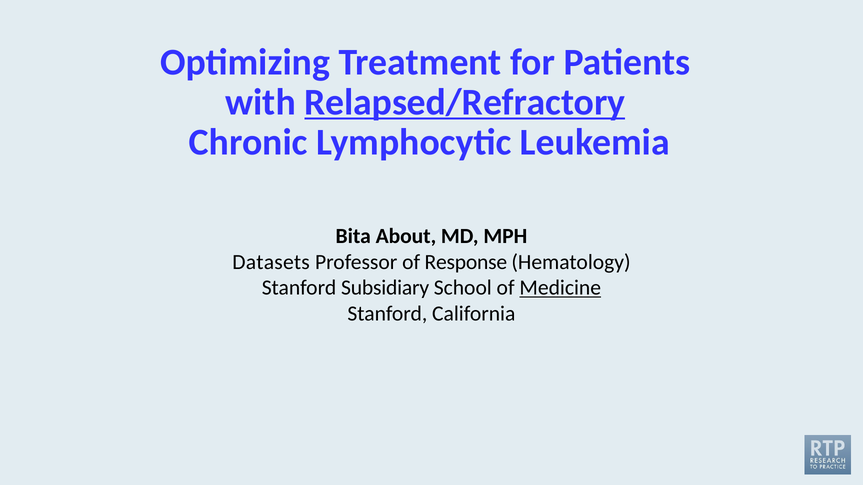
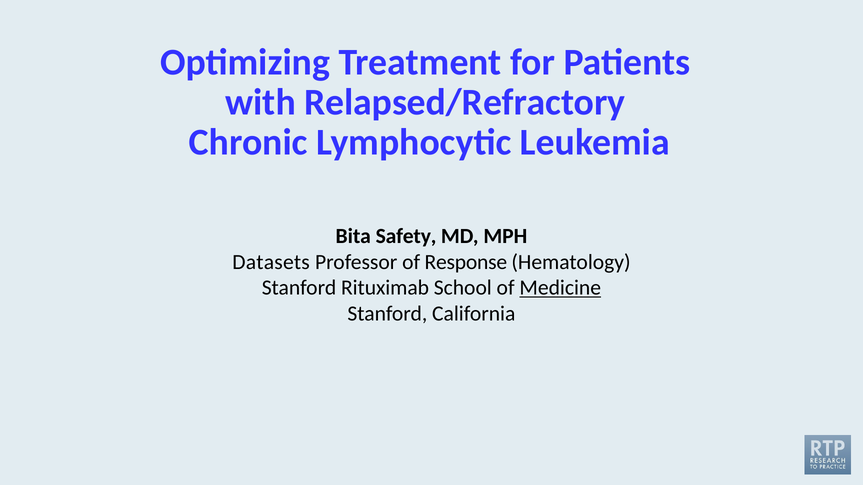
Relapsed/Refractory underline: present -> none
About: About -> Safety
Subsidiary: Subsidiary -> Rituximab
